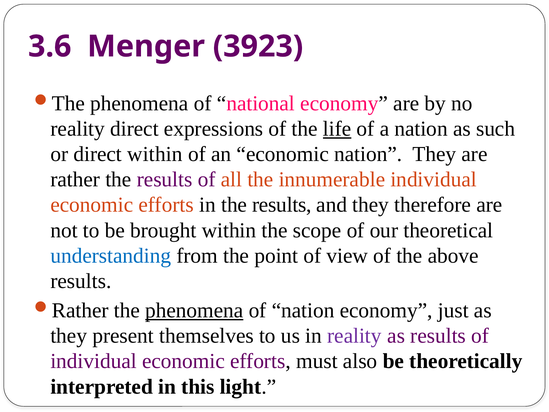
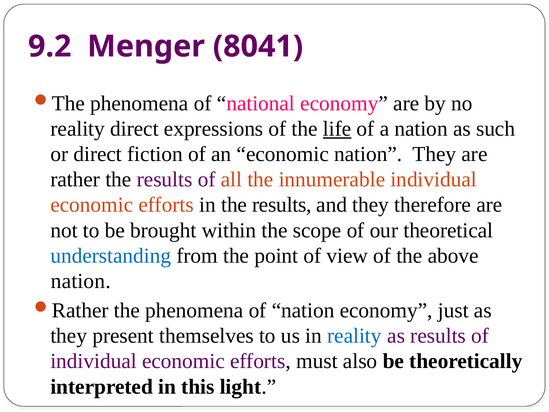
3.6: 3.6 -> 9.2
3923: 3923 -> 8041
direct within: within -> fiction
results at (81, 281): results -> nation
phenomena at (194, 310) underline: present -> none
reality at (354, 336) colour: purple -> blue
